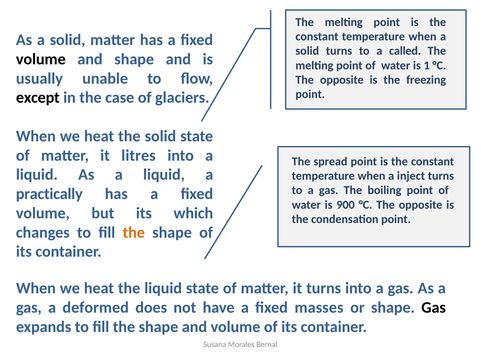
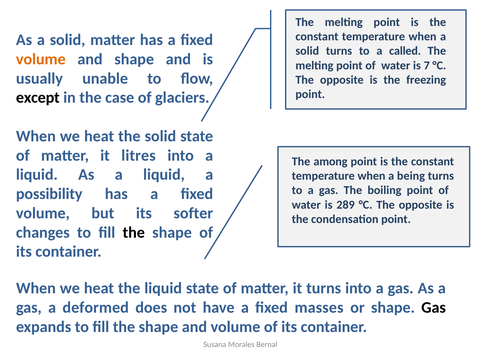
volume at (41, 59) colour: black -> orange
1: 1 -> 7
spread: spread -> among
inject: inject -> being
practically: practically -> possibility
900: 900 -> 289
which: which -> softer
the at (134, 232) colour: orange -> black
